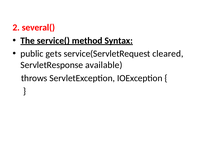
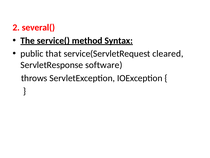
gets: gets -> that
available: available -> software
